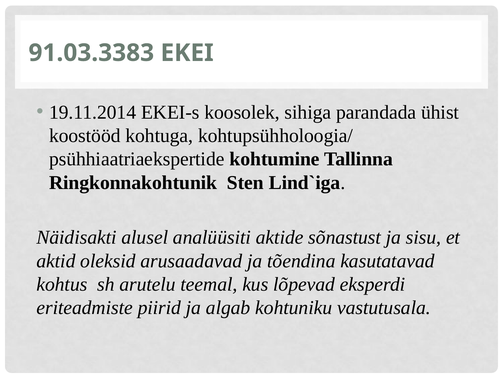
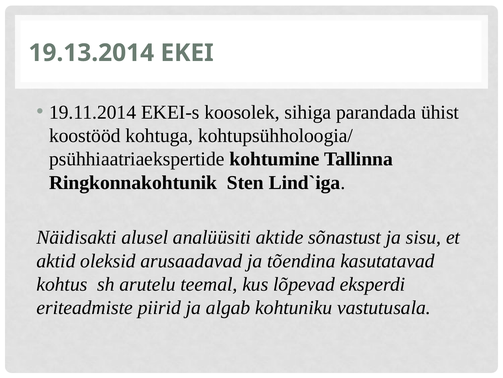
91.03.3383: 91.03.3383 -> 19.13.2014
